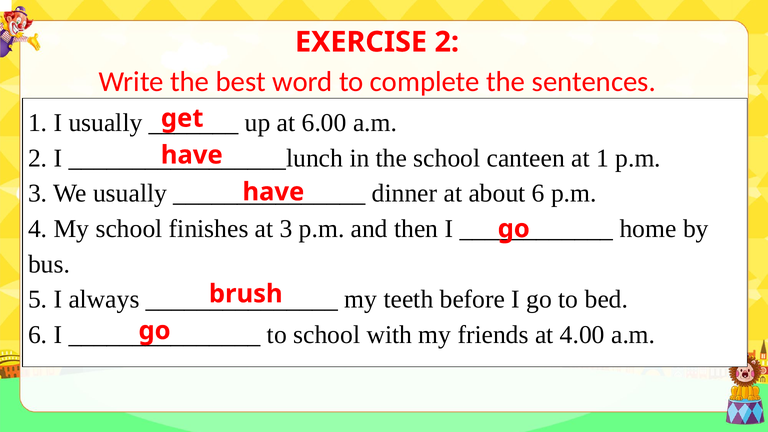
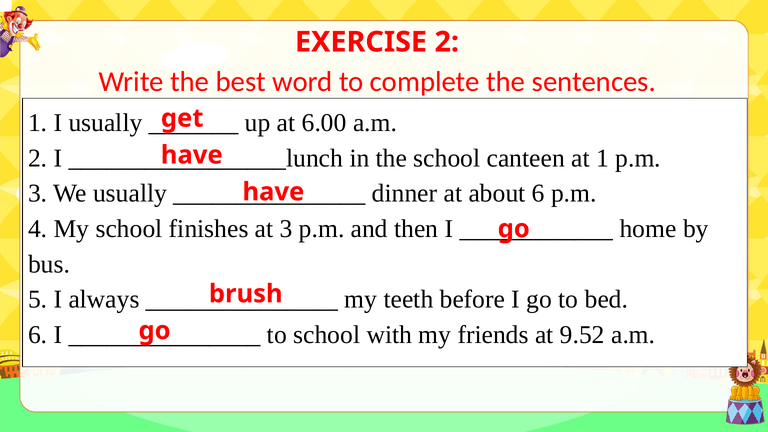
4.00: 4.00 -> 9.52
